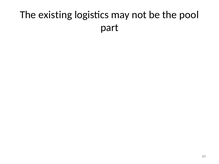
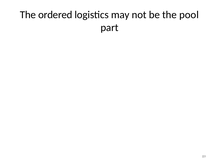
existing: existing -> ordered
